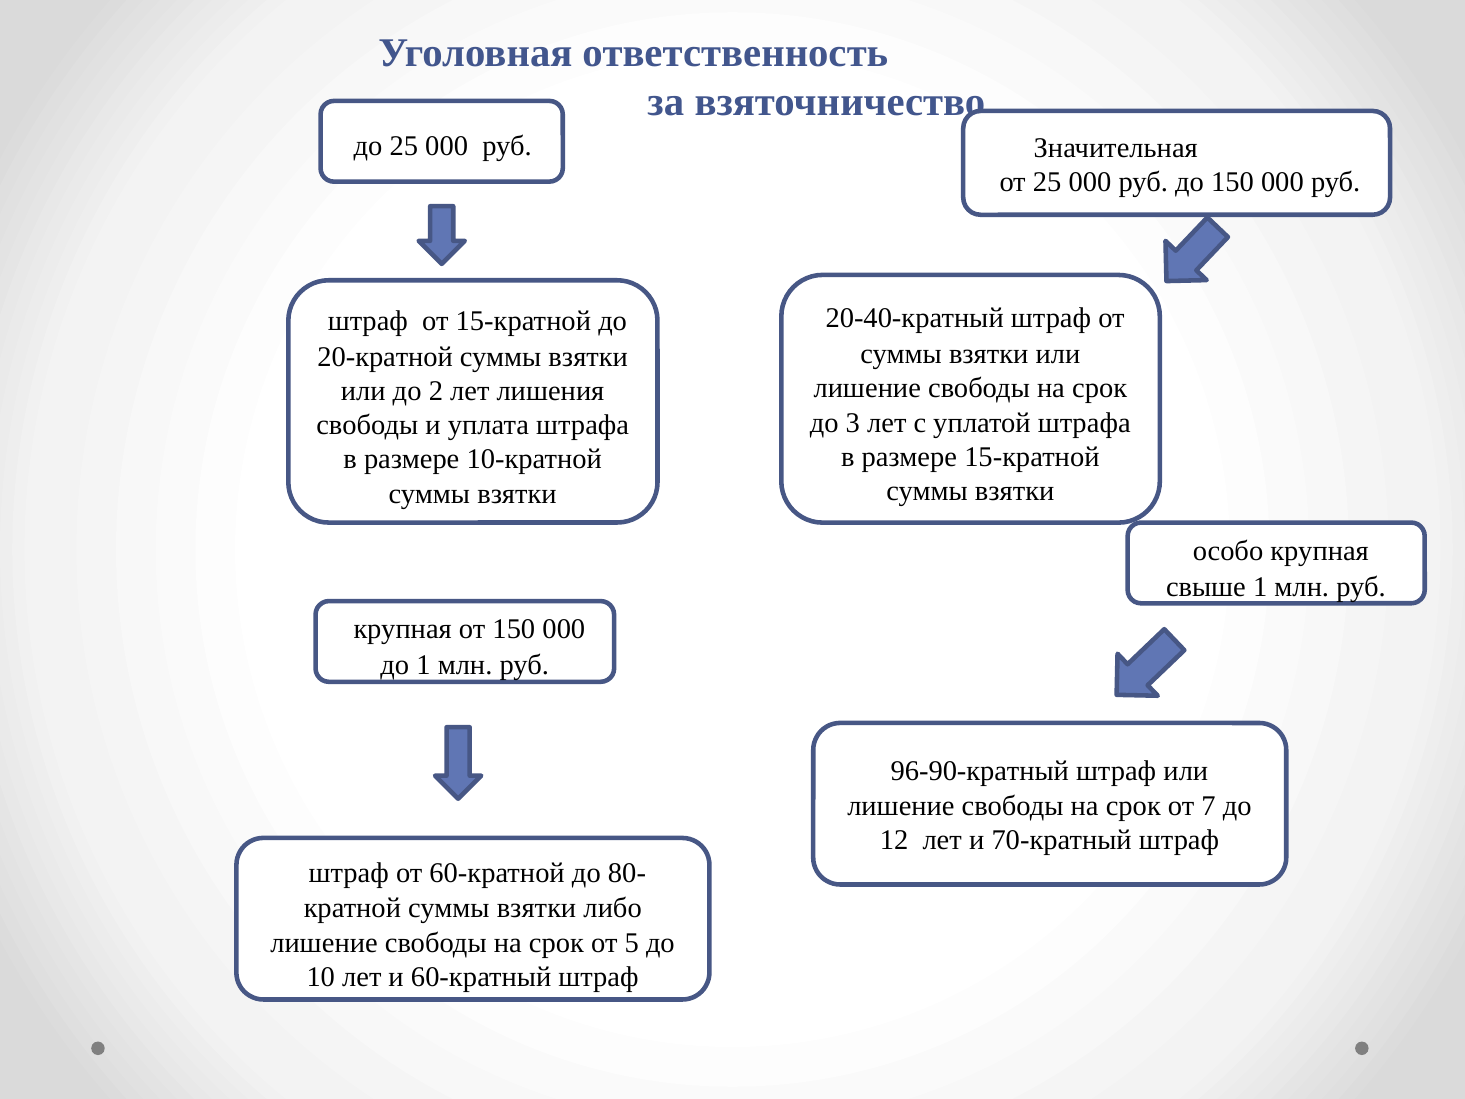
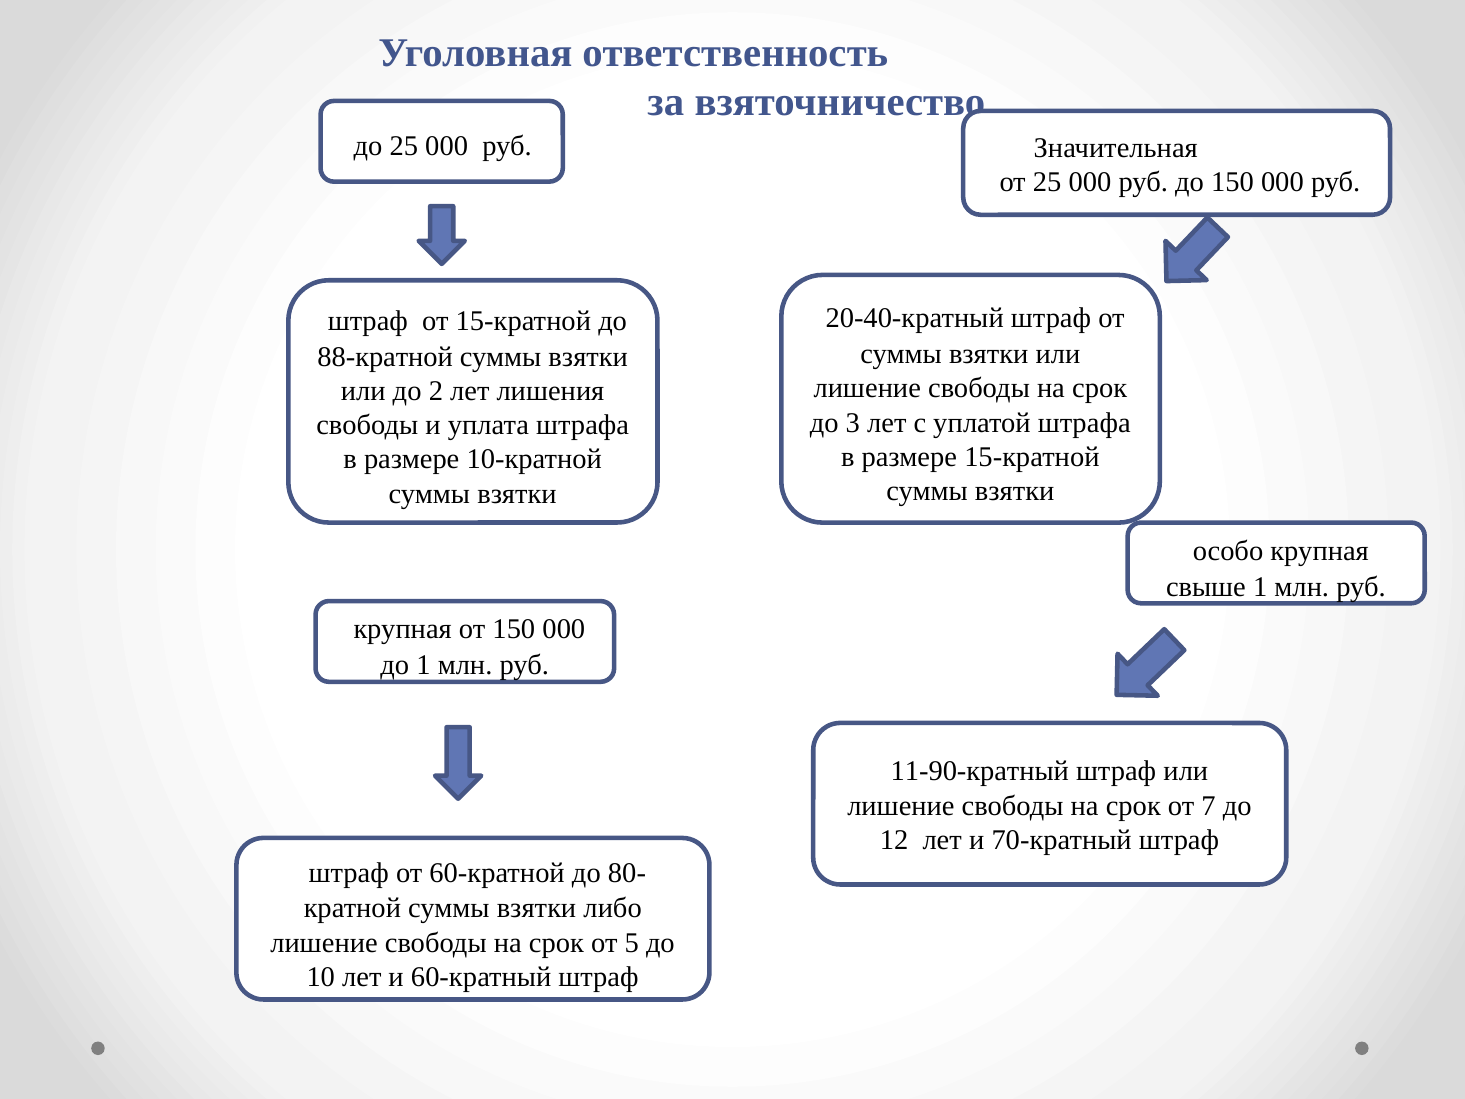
20-кратной: 20-кратной -> 88-кратной
96-90-кратный: 96-90-кратный -> 11-90-кратный
